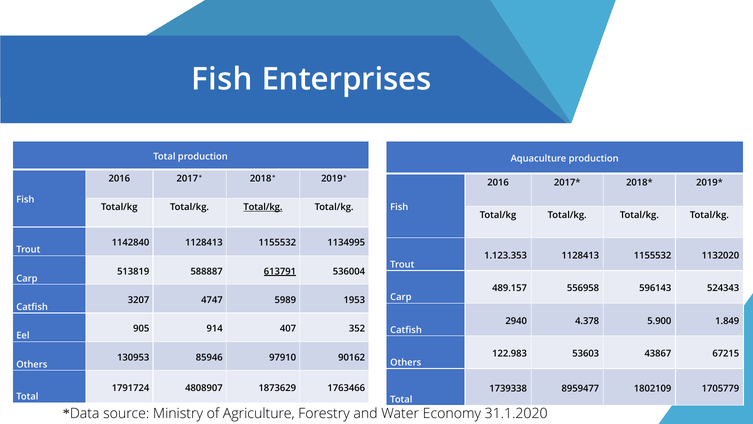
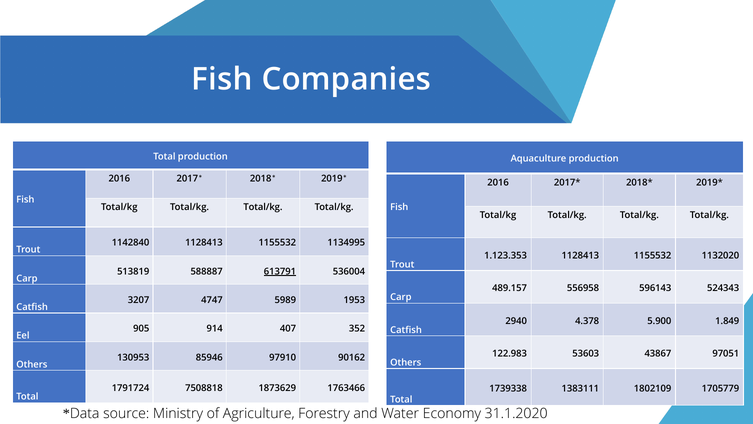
Enterprises: Enterprises -> Companies
Total/kg at (263, 207) underline: present -> none
67215: 67215 -> 97051
4808907: 4808907 -> 7508818
8959477: 8959477 -> 1383111
